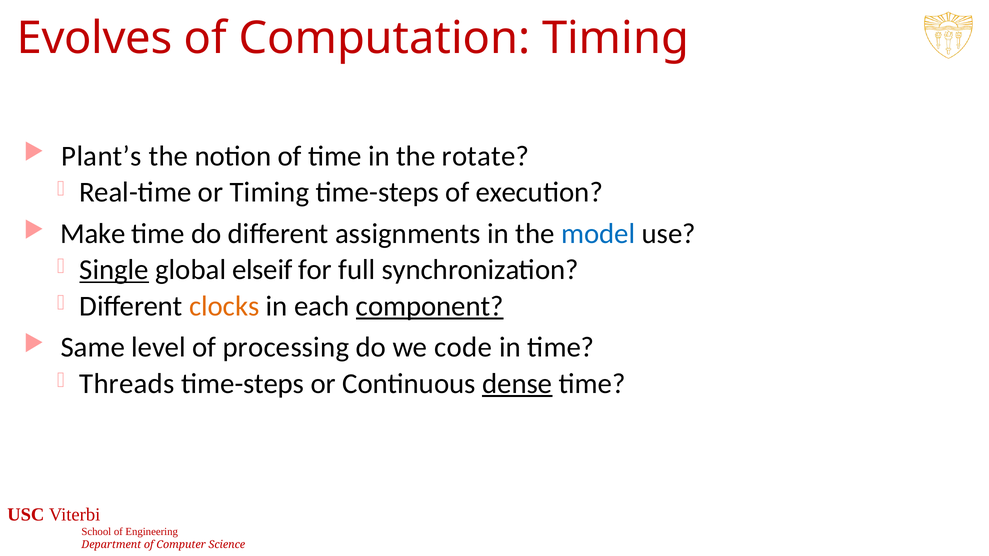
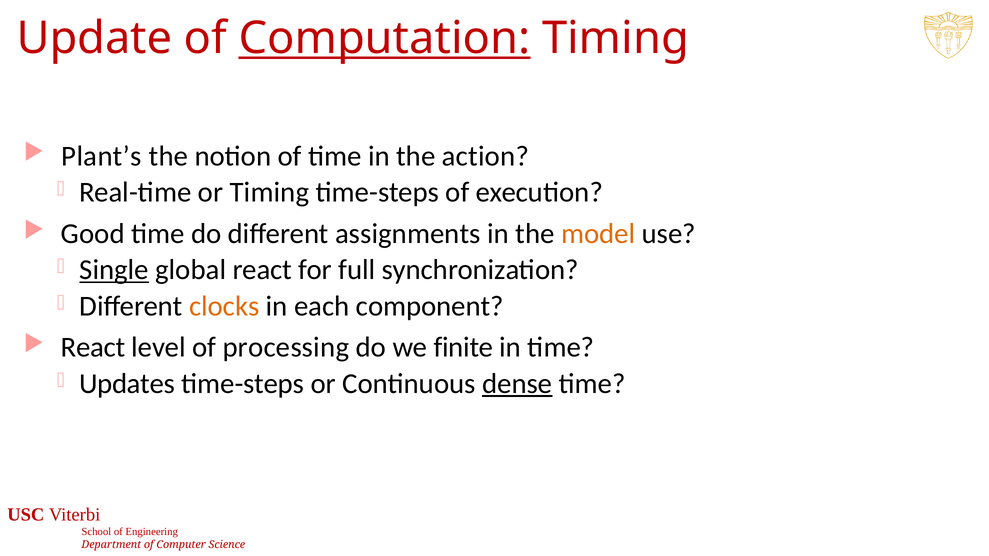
Evolves: Evolves -> Update
Computation underline: none -> present
rotate: rotate -> action
Make: Make -> Good
model colour: blue -> orange
global elseif: elseif -> react
component underline: present -> none
Same at (93, 348): Same -> React
code: code -> finite
Threads: Threads -> Updates
